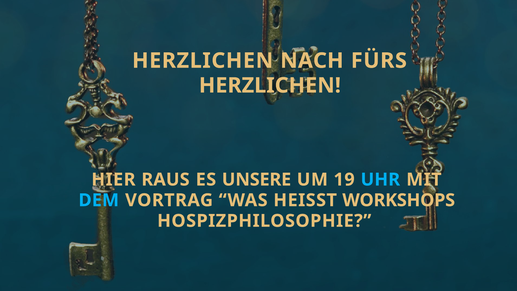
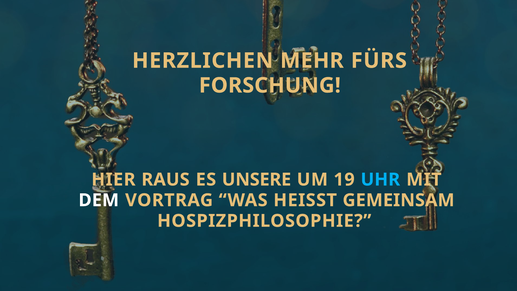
NACH: NACH -> MEHR
HERZLICHEN at (270, 85): HERZLICHEN -> FORSCHUNG
DEM colour: light blue -> white
WORKSHOPS: WORKSHOPS -> GEMEINSAM
